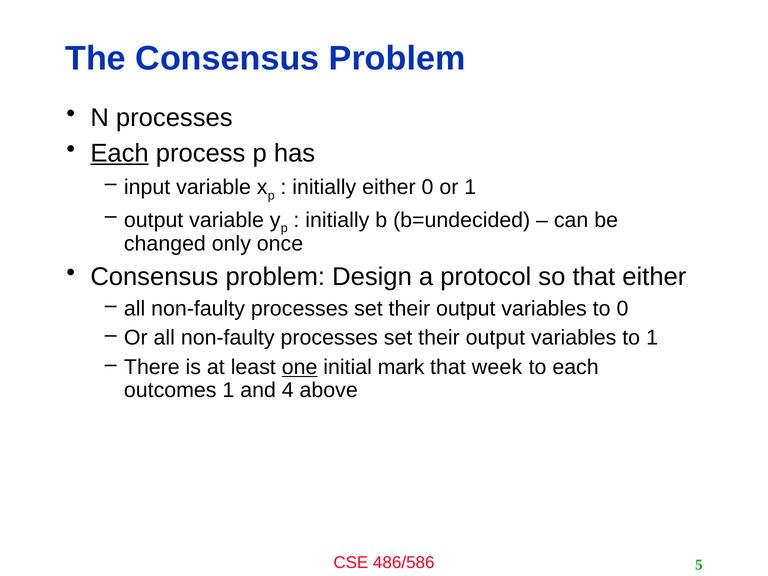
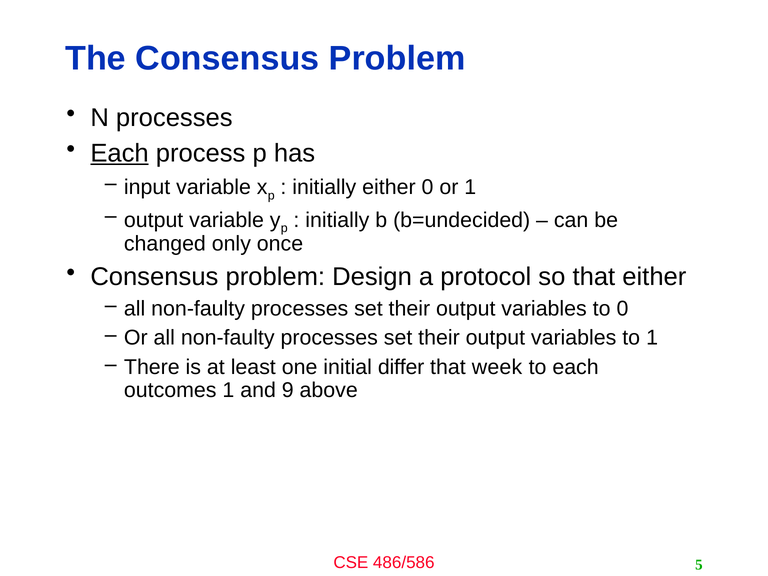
one underline: present -> none
mark: mark -> differ
4: 4 -> 9
